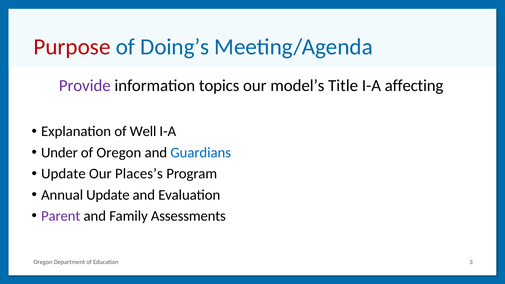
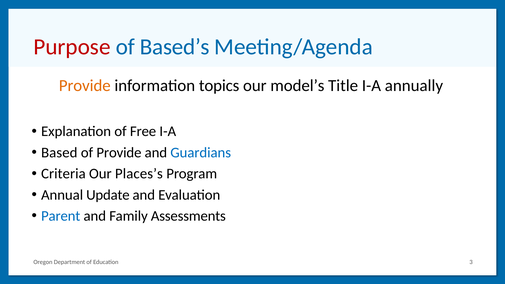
Doing’s: Doing’s -> Based’s
Provide at (85, 86) colour: purple -> orange
affecting: affecting -> annually
Well: Well -> Free
Under: Under -> Based
of Oregon: Oregon -> Provide
Update at (63, 174): Update -> Criteria
Parent colour: purple -> blue
